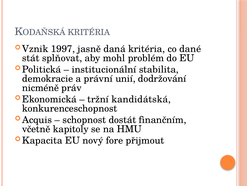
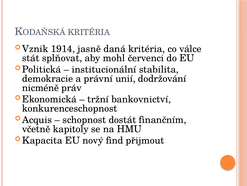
1997: 1997 -> 1914
dané: dané -> válce
problém: problém -> červenci
kandidátská: kandidátská -> bankovnictví
fore: fore -> find
